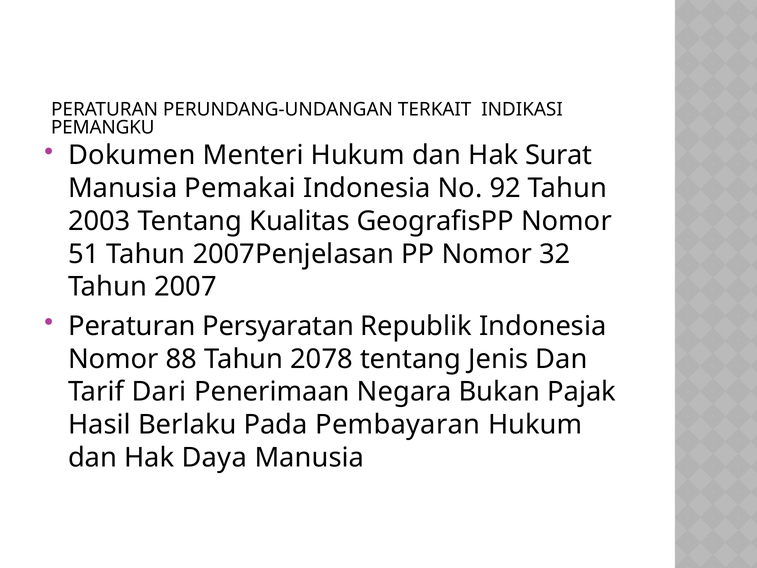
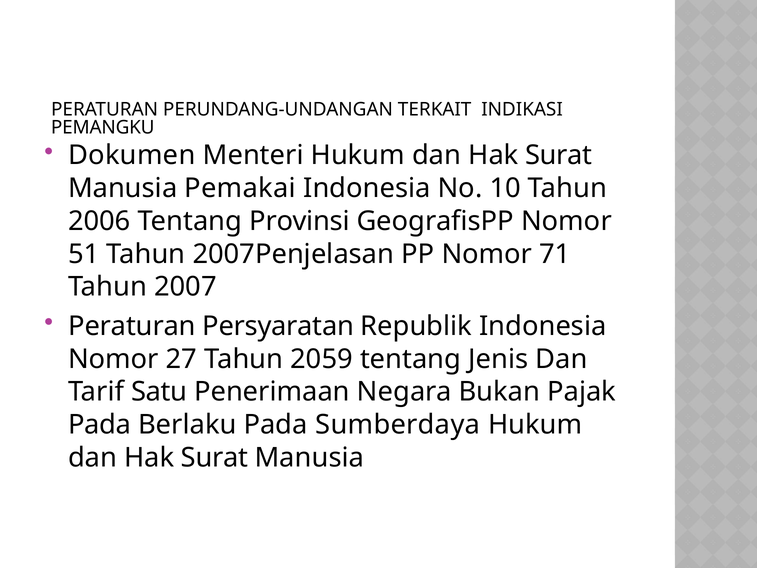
92: 92 -> 10
2003: 2003 -> 2006
Kualitas: Kualitas -> Provinsi
32: 32 -> 71
88: 88 -> 27
2078: 2078 -> 2059
Dari: Dari -> Satu
Hasil at (100, 425): Hasil -> Pada
Pembayaran: Pembayaran -> Sumberdaya
Daya at (214, 458): Daya -> Surat
